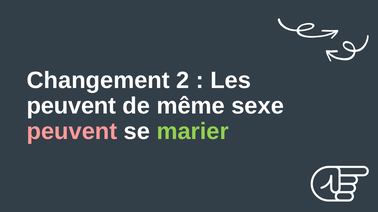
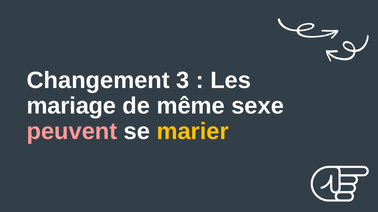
2: 2 -> 3
peuvent at (71, 106): peuvent -> mariage
marier colour: light green -> yellow
